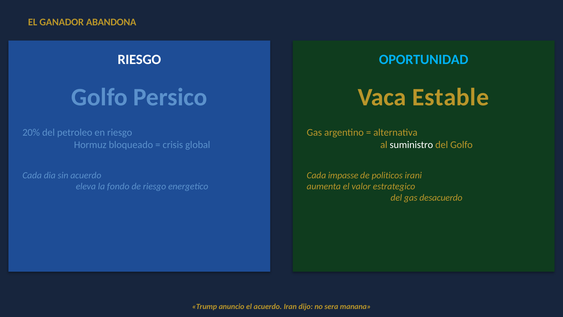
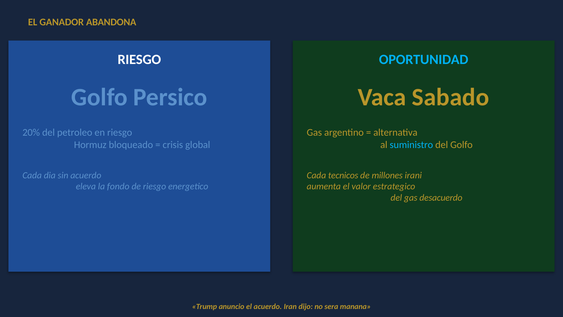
Estable: Estable -> Sabado
suministro colour: white -> light blue
impasse: impasse -> tecnicos
politicos: politicos -> millones
